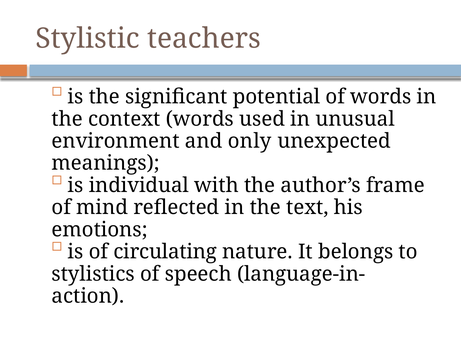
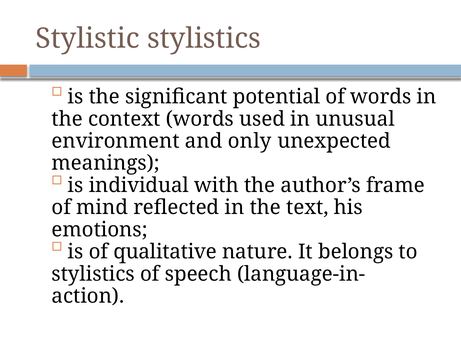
Stylistic teachers: teachers -> stylistics
circulating: circulating -> qualitative
